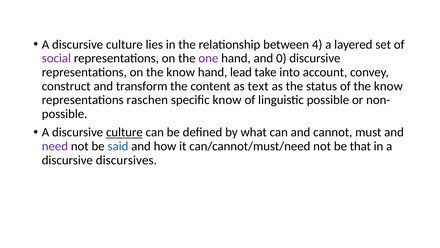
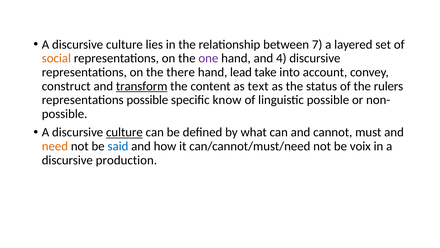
4: 4 -> 7
social colour: purple -> orange
0: 0 -> 4
on the know: know -> there
transform underline: none -> present
of the know: know -> rulers
representations raschen: raschen -> possible
need colour: purple -> orange
that: that -> voix
discursives: discursives -> production
